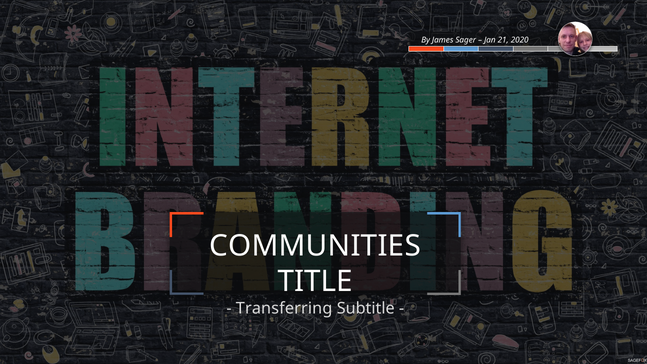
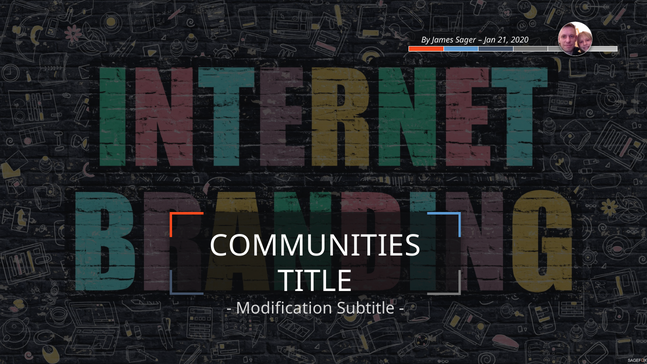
Transferring: Transferring -> Modification
